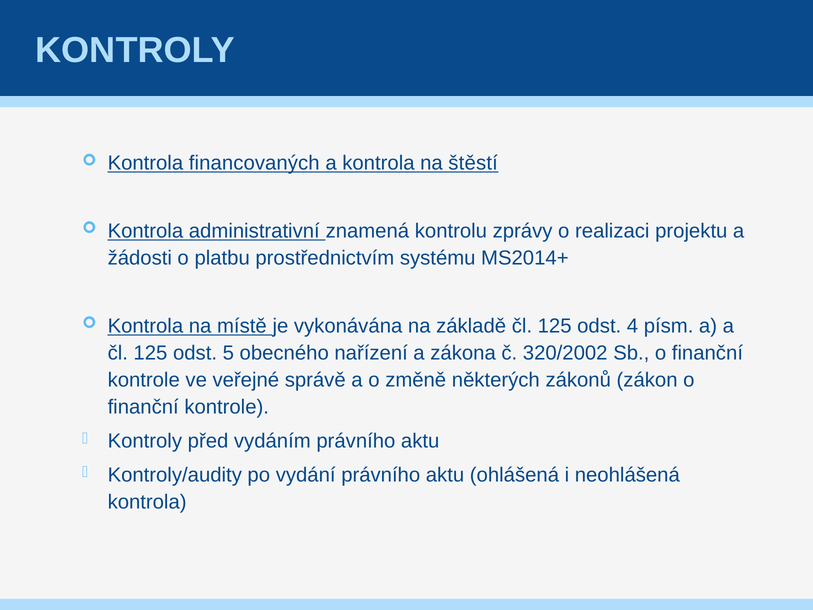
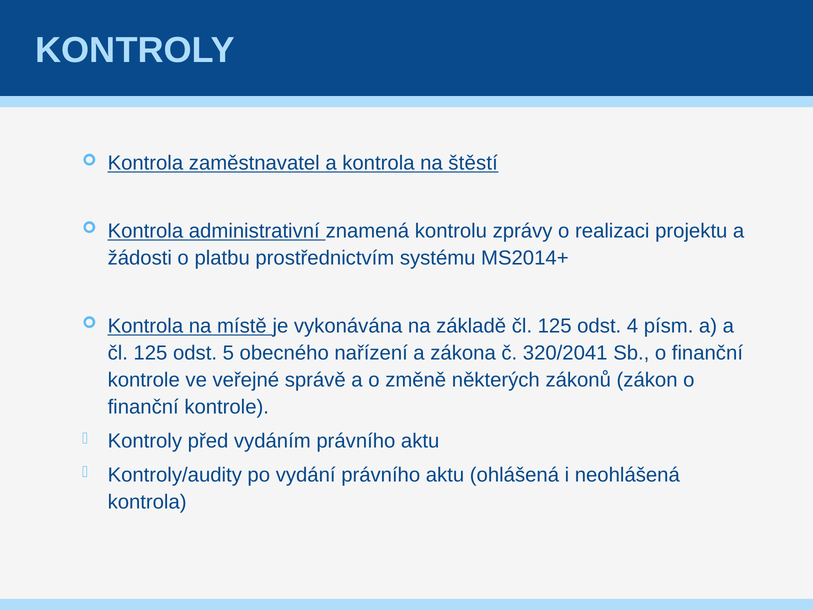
financovaných: financovaných -> zaměstnavatel
320/2002: 320/2002 -> 320/2041
